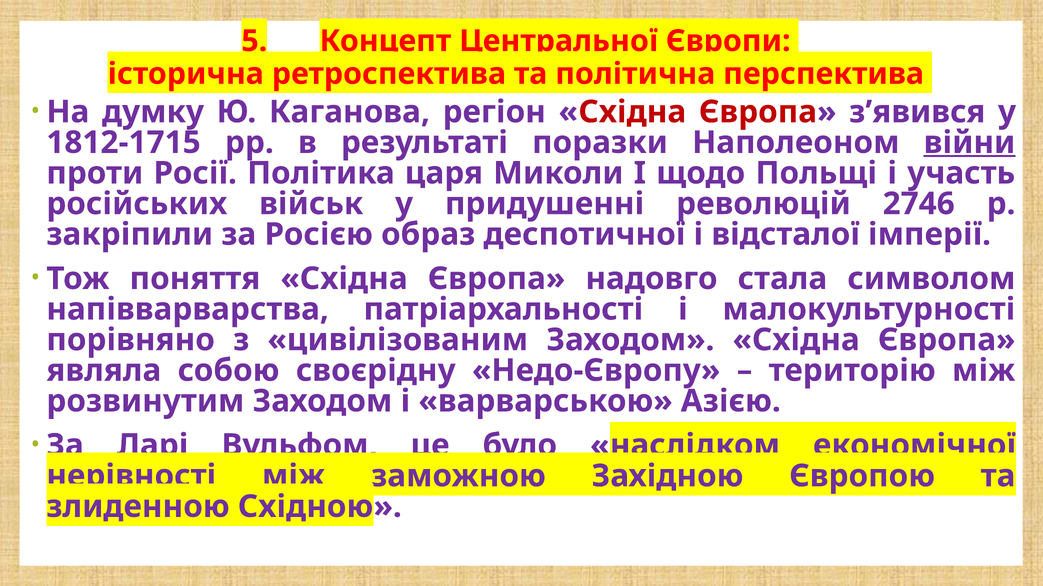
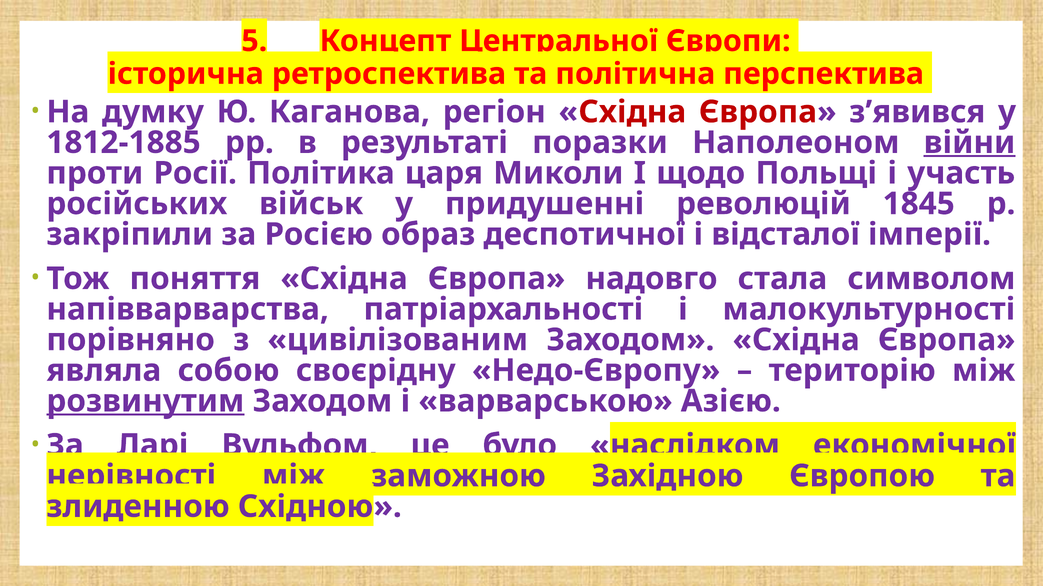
1812-1715: 1812-1715 -> 1812-1885
2746: 2746 -> 1845
розвинутим underline: none -> present
